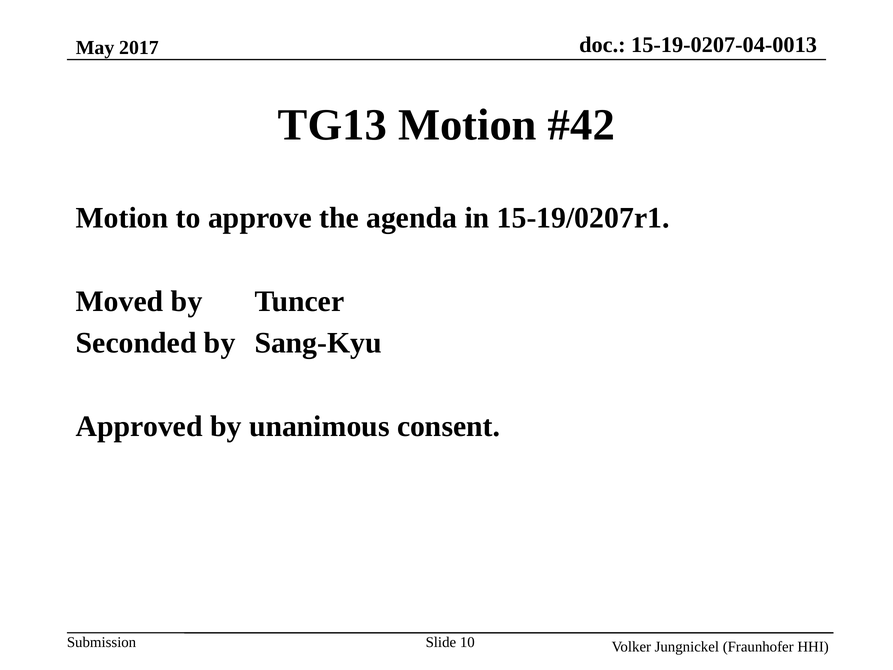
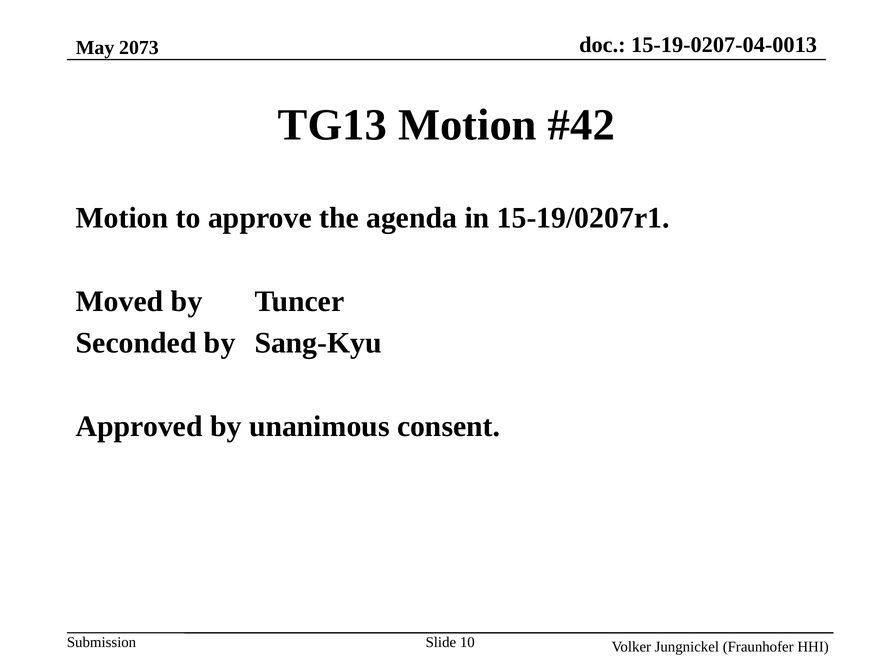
2017: 2017 -> 2073
